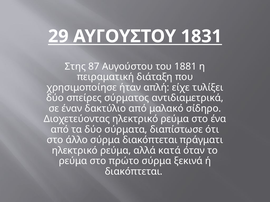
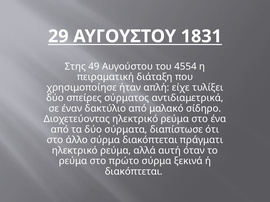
87: 87 -> 49
1881: 1881 -> 4554
κατά: κατά -> αυτή
